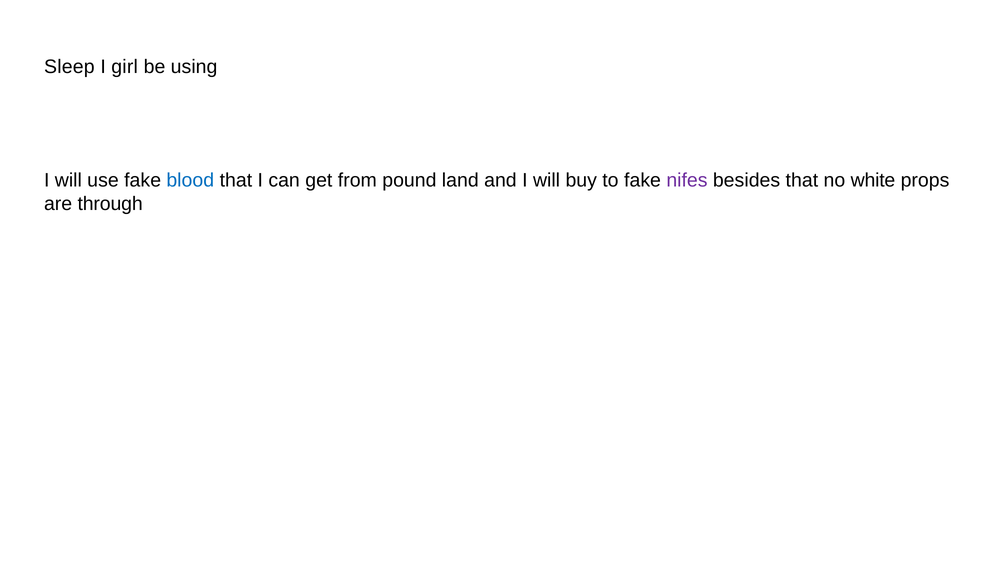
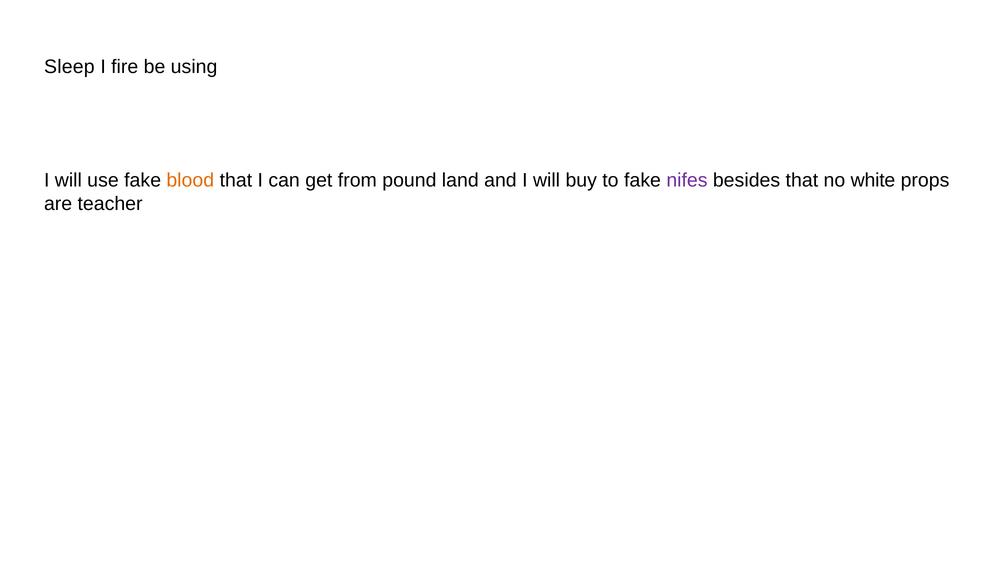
girl: girl -> fire
blood colour: blue -> orange
through: through -> teacher
